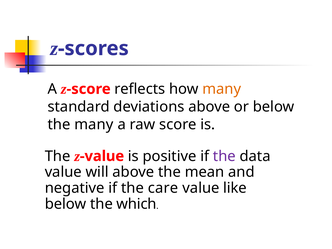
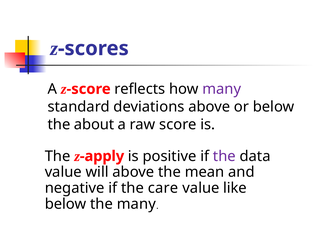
many at (222, 89) colour: orange -> purple
the many: many -> about
value at (102, 156): value -> apply
the which: which -> many
